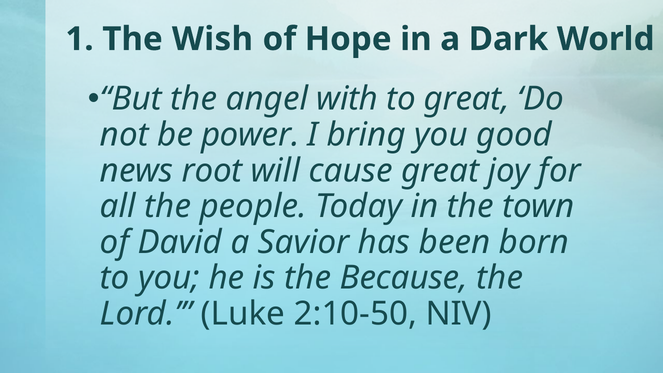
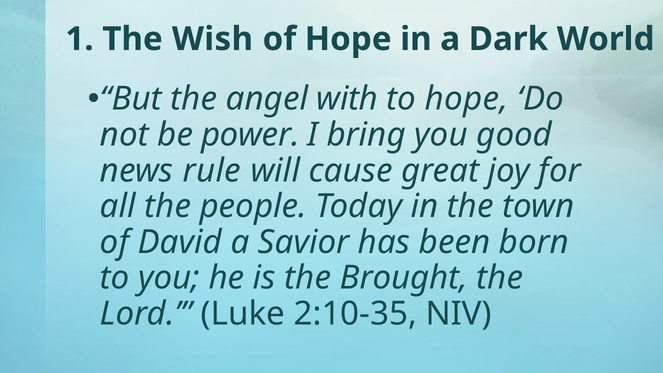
to great: great -> hope
root: root -> rule
Because: Because -> Brought
2:10-50: 2:10-50 -> 2:10-35
